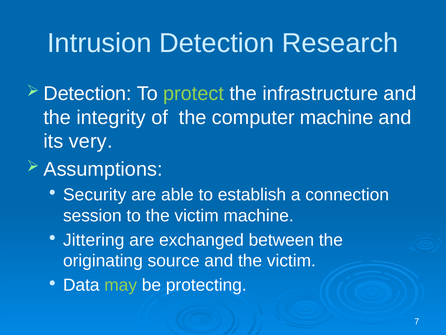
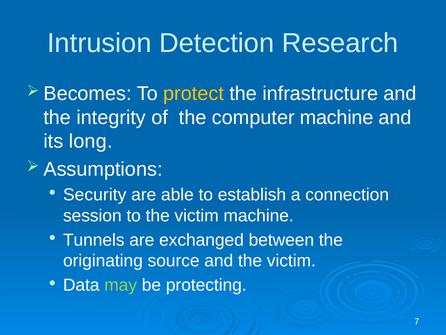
Detection at (88, 94): Detection -> Becomes
protect colour: light green -> yellow
very: very -> long
Jittering: Jittering -> Tunnels
